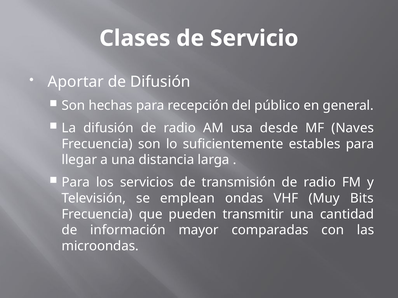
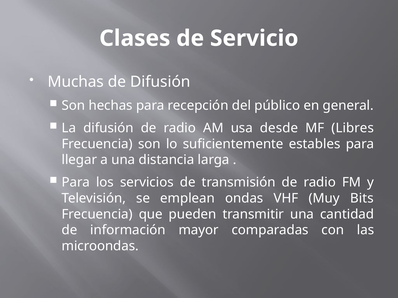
Aportar: Aportar -> Muchas
Naves: Naves -> Libres
